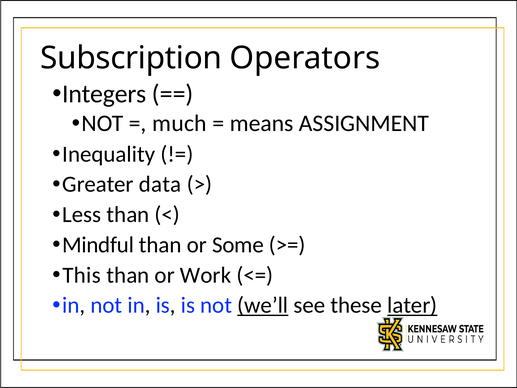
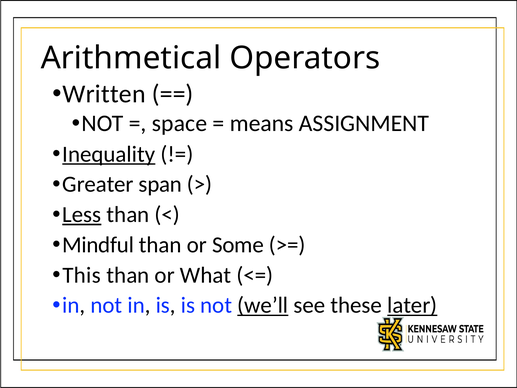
Subscription: Subscription -> Arithmetical
Integers: Integers -> Written
much: much -> space
Inequality underline: none -> present
data: data -> span
Less underline: none -> present
Work: Work -> What
